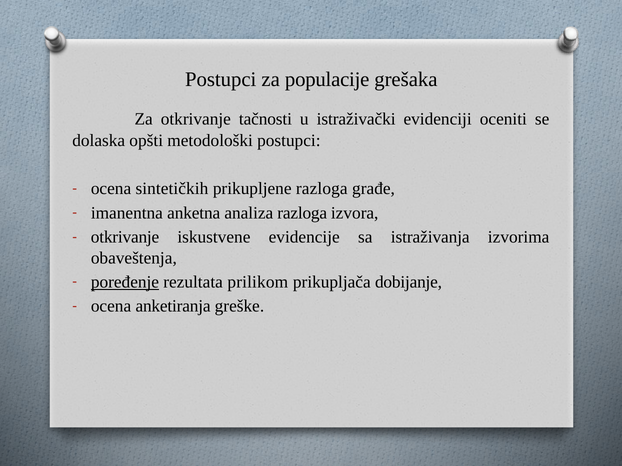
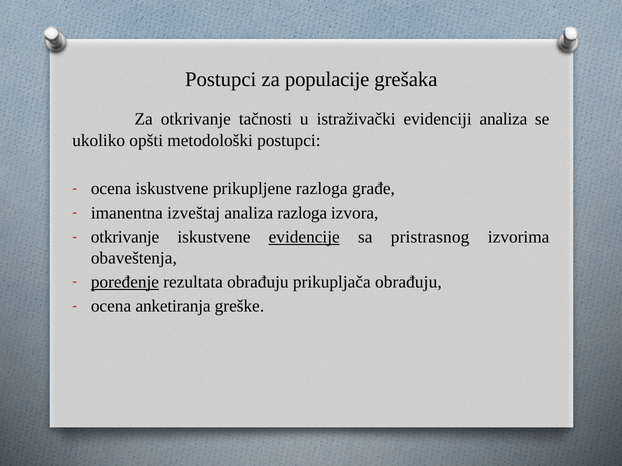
evidenciji oceniti: oceniti -> analiza
dolaska: dolaska -> ukoliko
ocena sintetičkih: sintetičkih -> iskustvene
anketna: anketna -> izveštaj
evidencije underline: none -> present
istraživanja: istraživanja -> pristrasnog
rezultata prilikom: prilikom -> obrađuju
prikupljača dobijanje: dobijanje -> obrađuju
